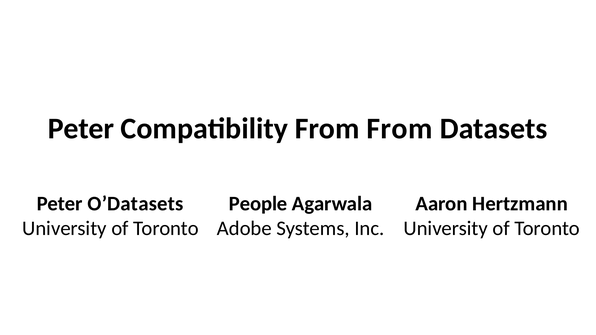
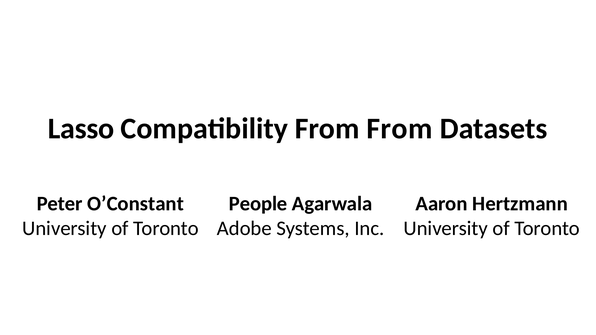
Peter at (81, 129): Peter -> Lasso
O’Datasets: O’Datasets -> O’Constant
